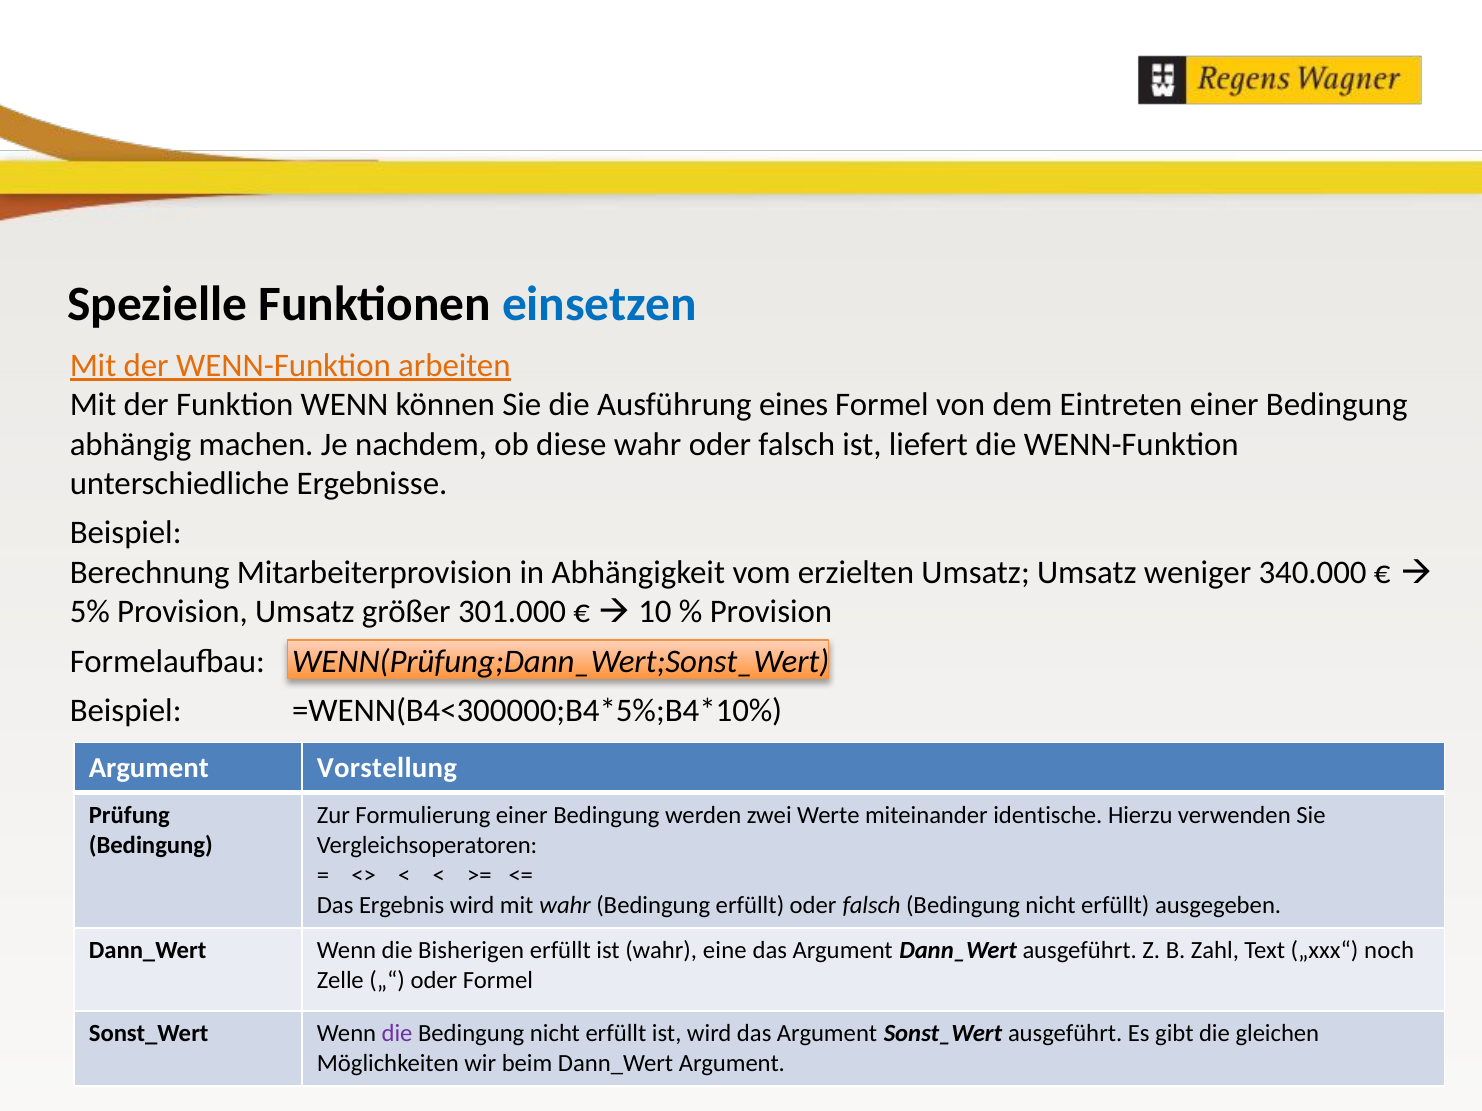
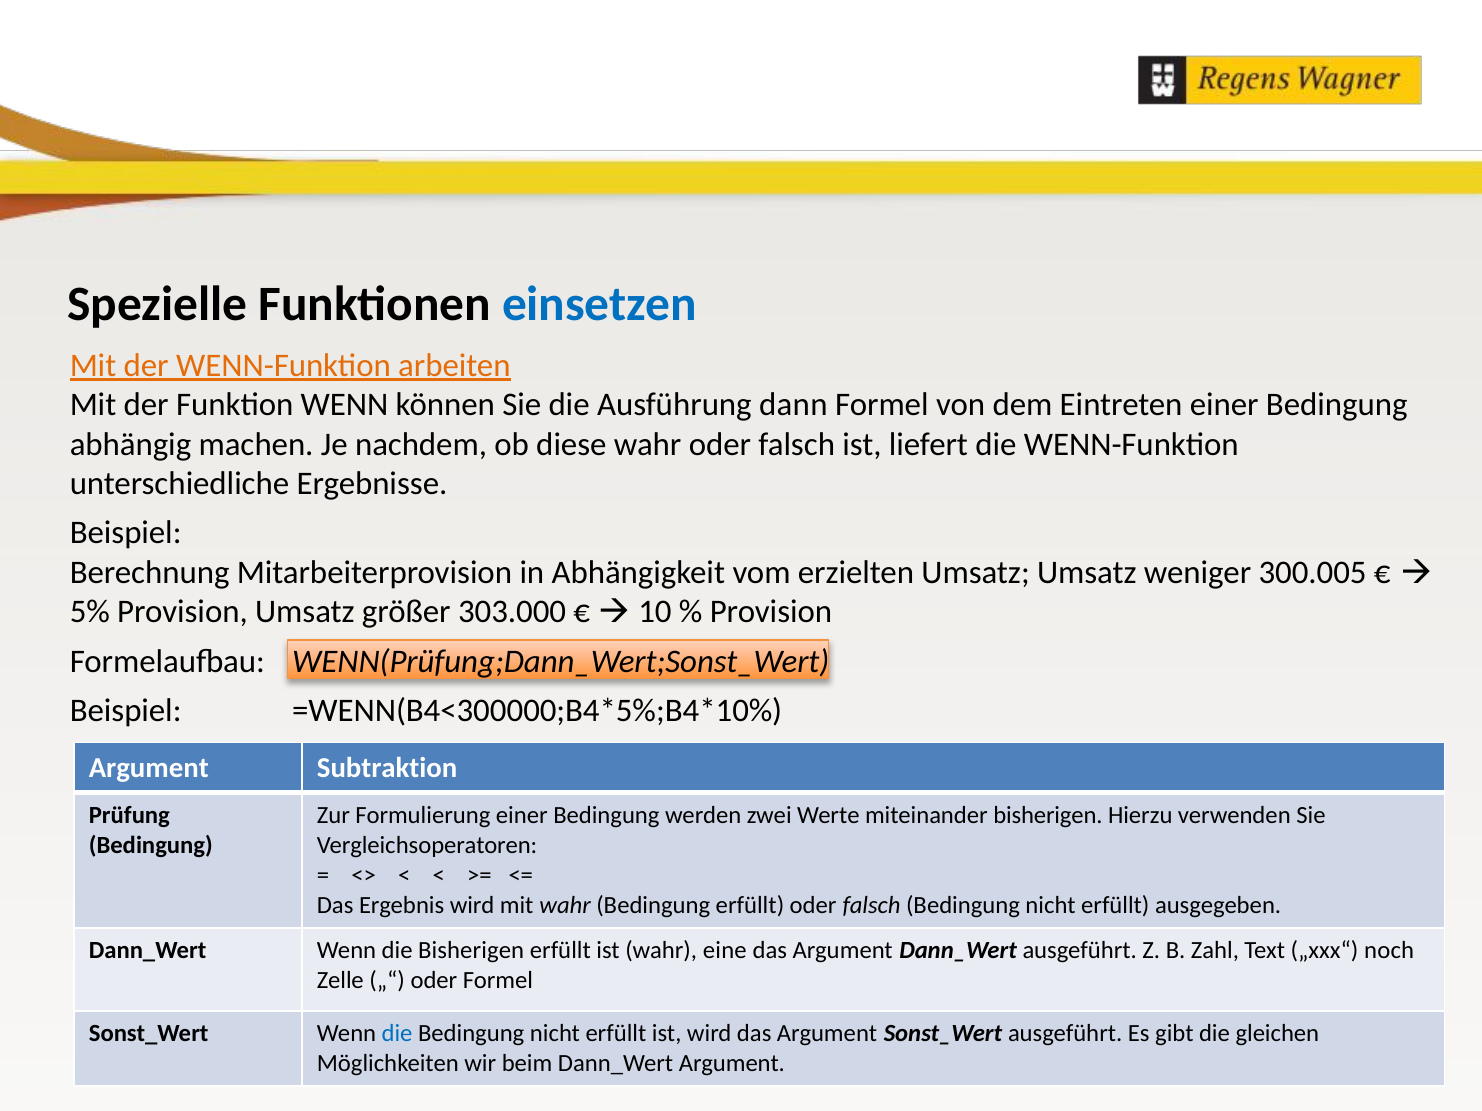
eines: eines -> dann
340.000: 340.000 -> 300.005
301.000: 301.000 -> 303.000
Vorstellung: Vorstellung -> Subtraktion
miteinander identische: identische -> bisherigen
die at (397, 1034) colour: purple -> blue
